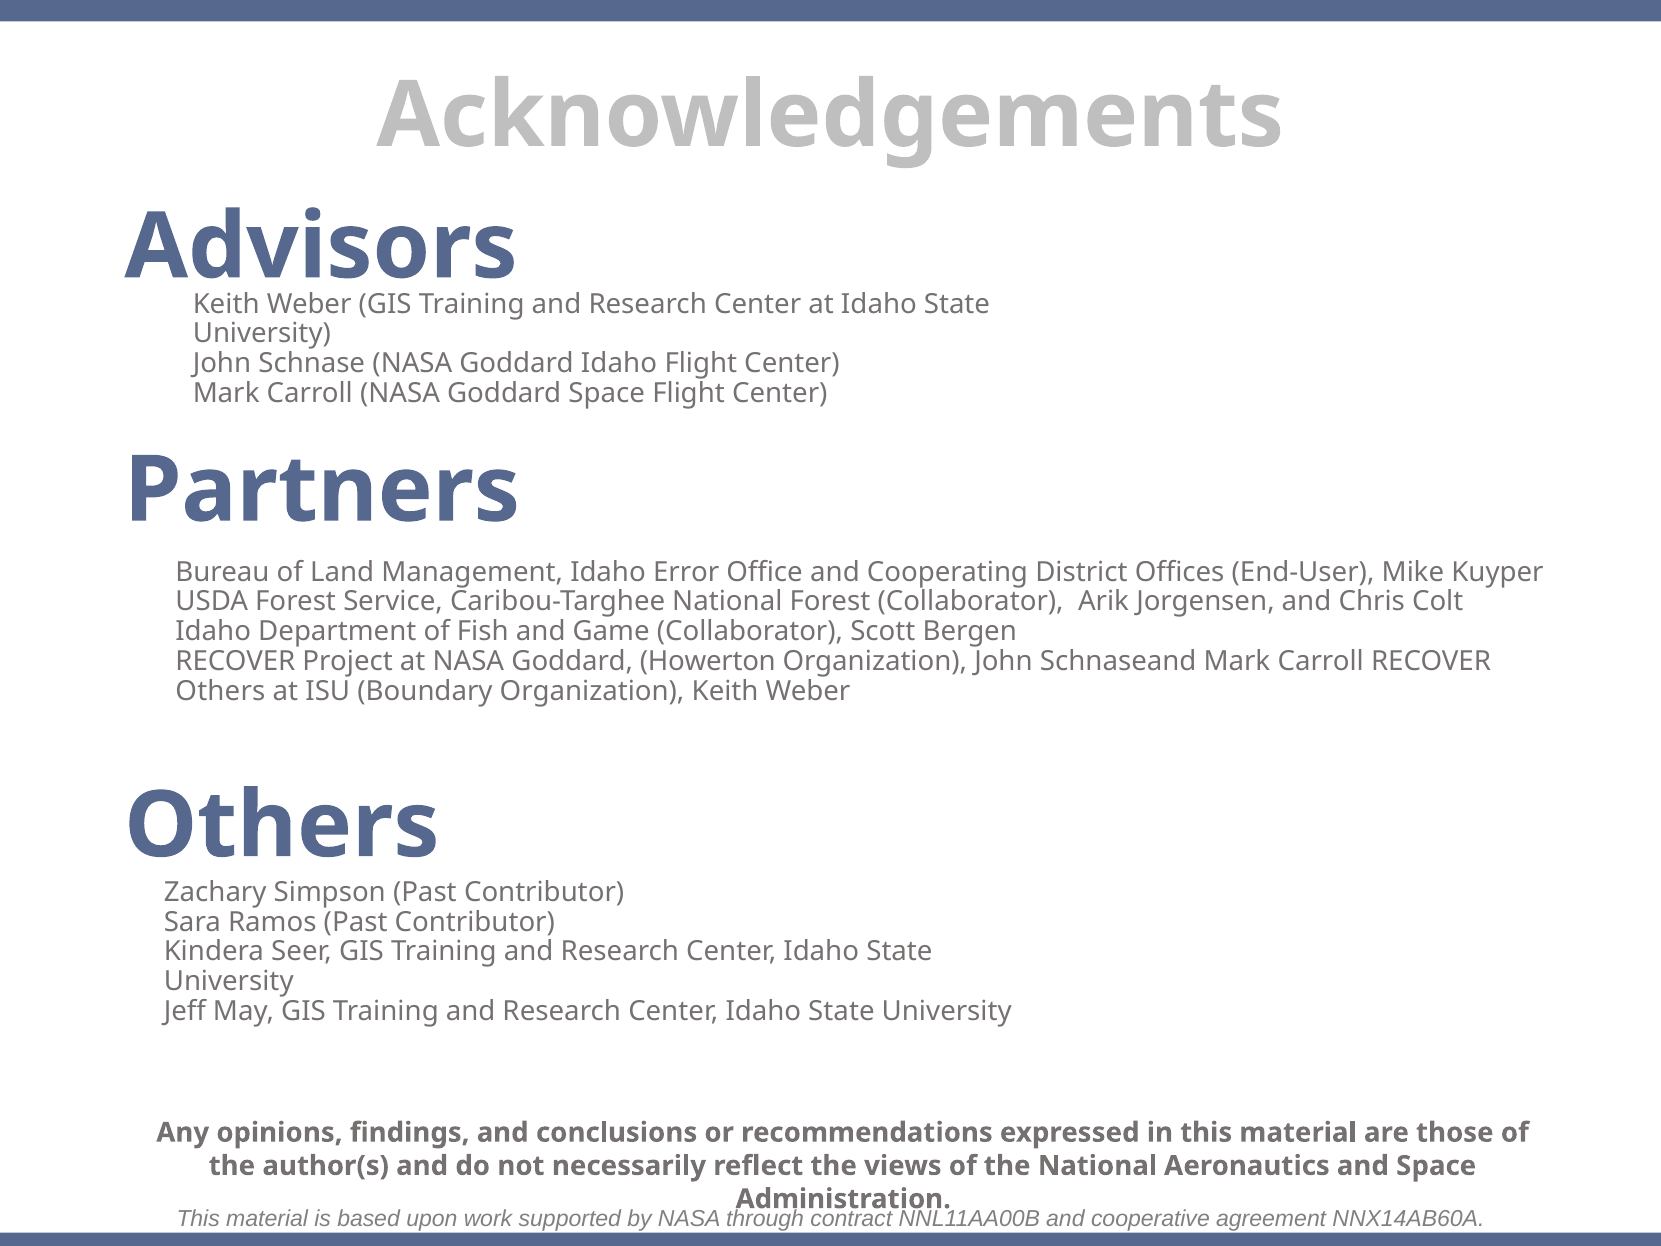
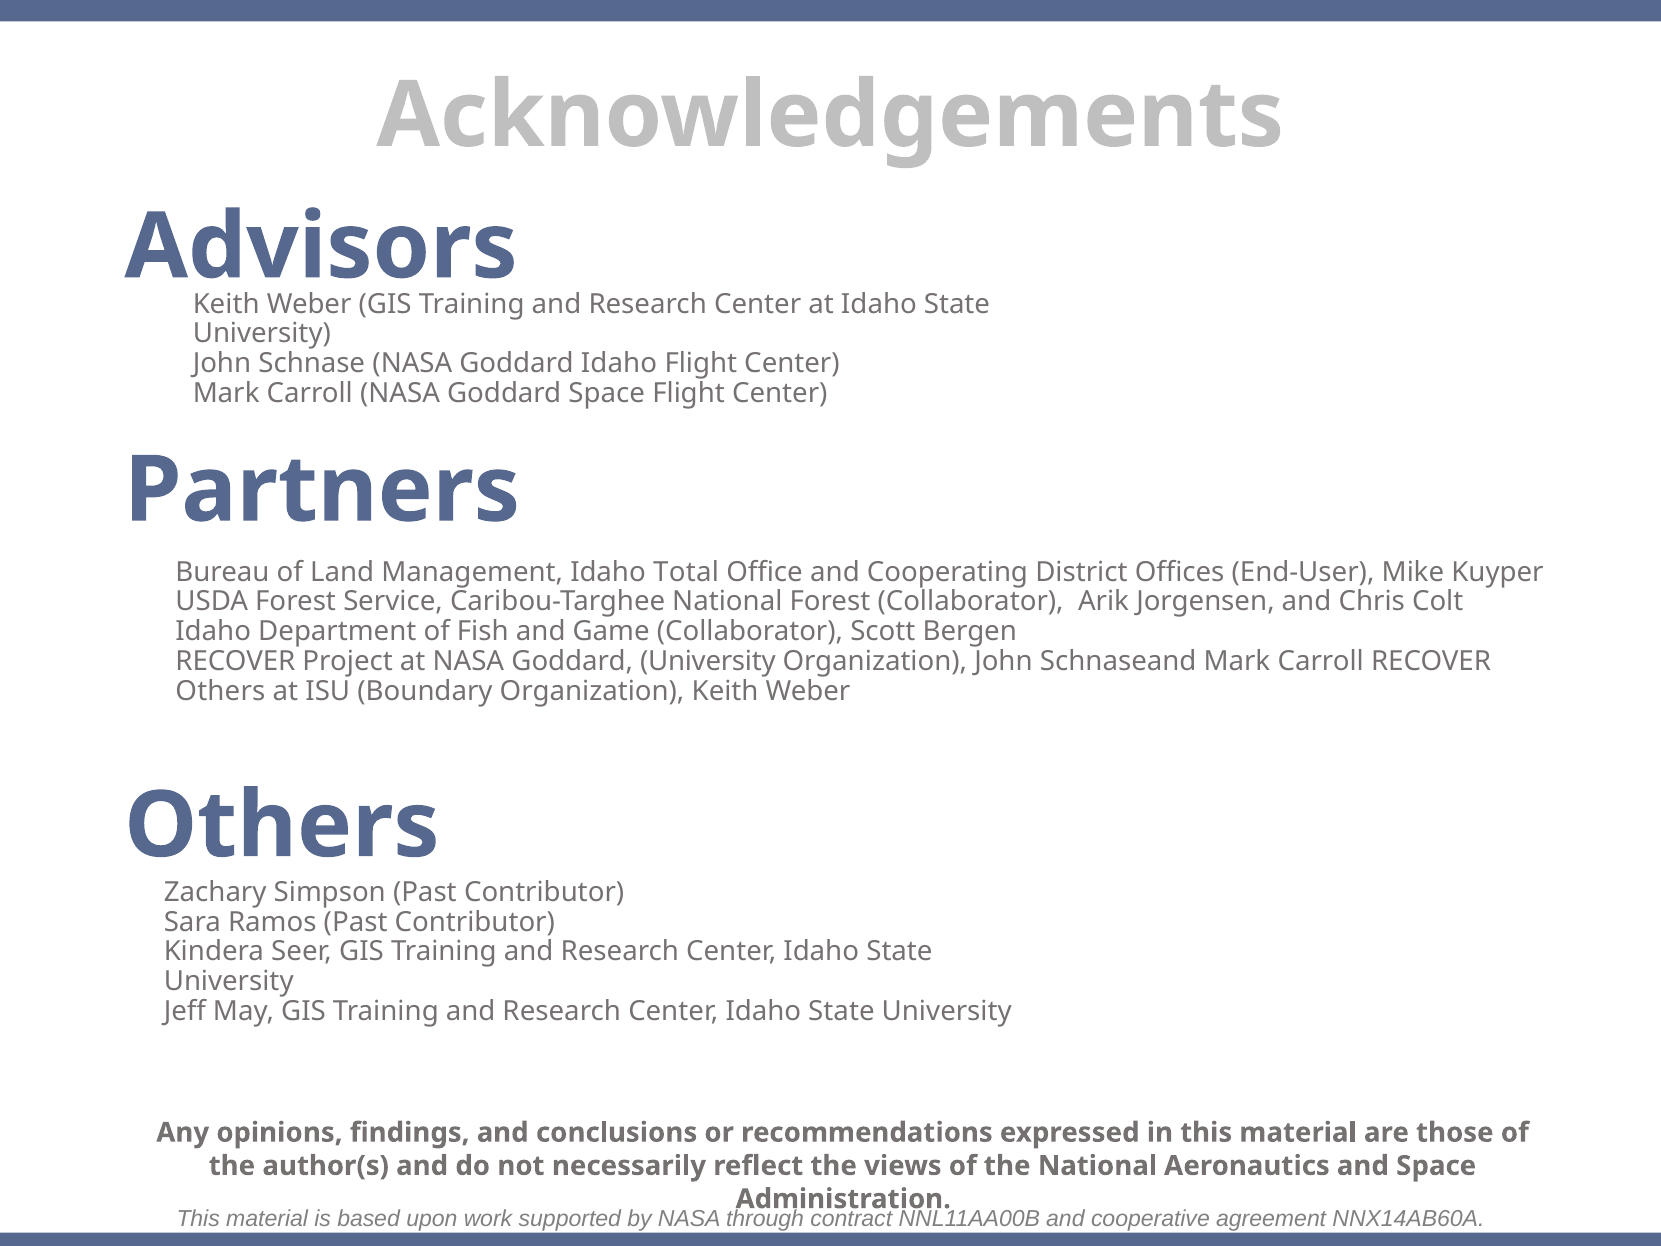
Error: Error -> Total
Goddard Howerton: Howerton -> University
